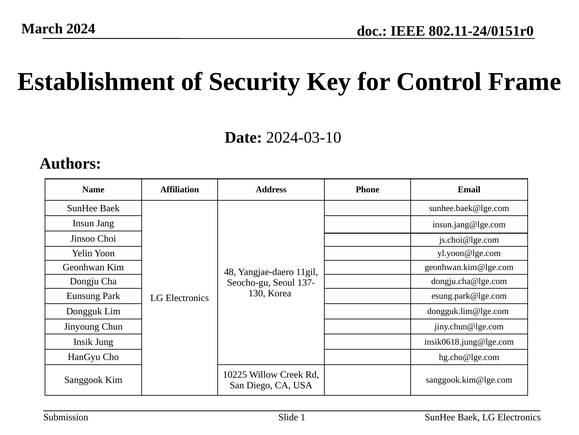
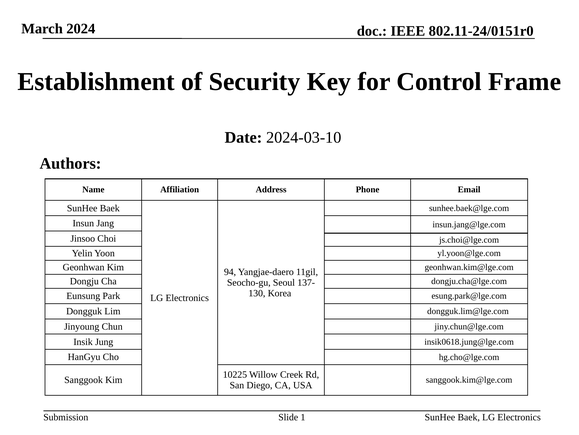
48: 48 -> 94
